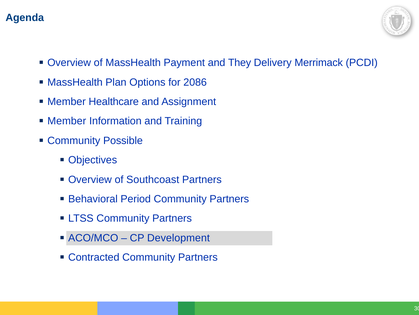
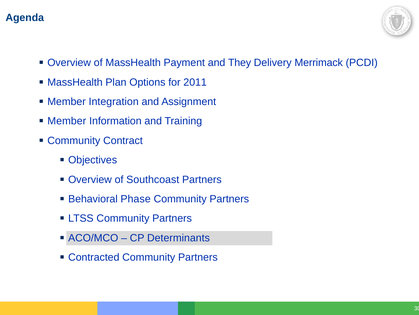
2086: 2086 -> 2011
Healthcare: Healthcare -> Integration
Possible: Possible -> Contract
Period: Period -> Phase
Development: Development -> Determinants
